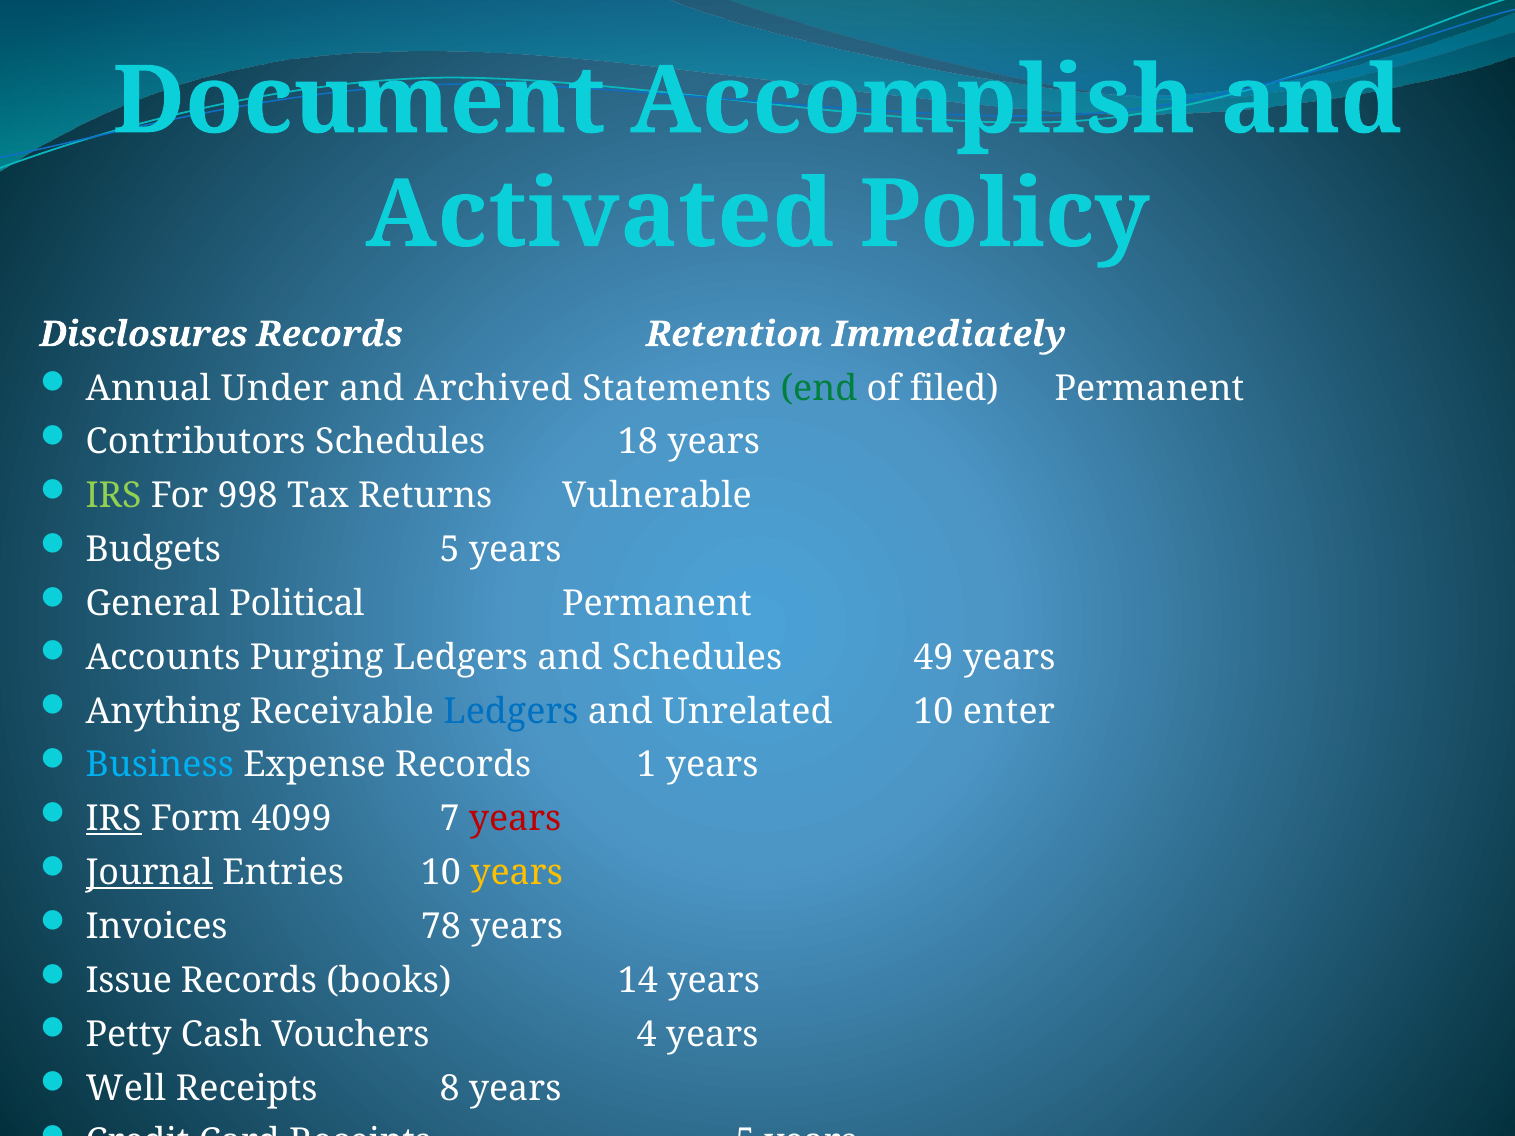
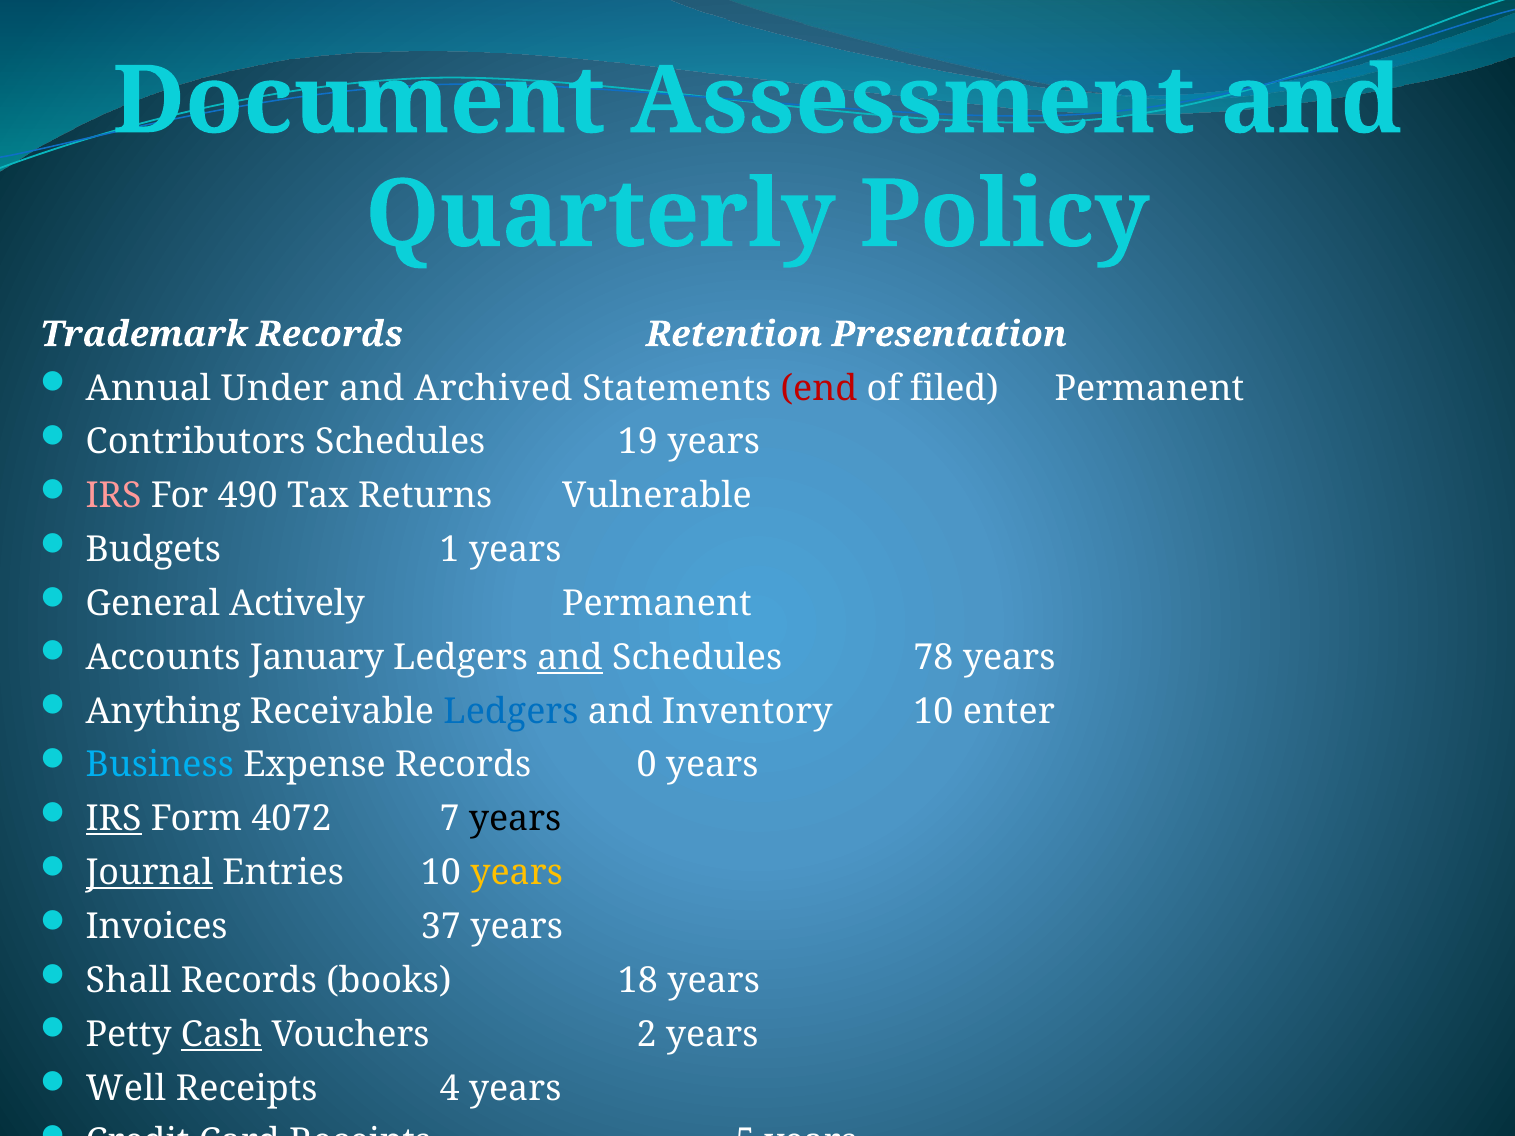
Accomplish: Accomplish -> Assessment
Activated: Activated -> Quarterly
Disclosures: Disclosures -> Trademark
Immediately: Immediately -> Presentation
end colour: green -> red
18: 18 -> 19
IRS at (114, 496) colour: light green -> pink
998: 998 -> 490
Budgets 5: 5 -> 1
Political: Political -> Actively
Purging: Purging -> January
and at (570, 658) underline: none -> present
49: 49 -> 78
Unrelated: Unrelated -> Inventory
1: 1 -> 0
4099: 4099 -> 4072
years at (515, 819) colour: red -> black
78: 78 -> 37
Issue: Issue -> Shall
14: 14 -> 18
Cash underline: none -> present
4: 4 -> 2
8: 8 -> 4
